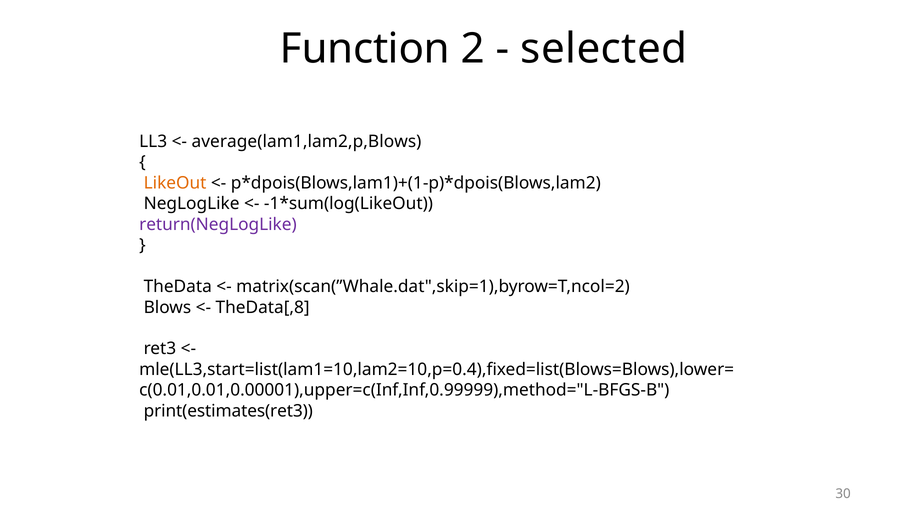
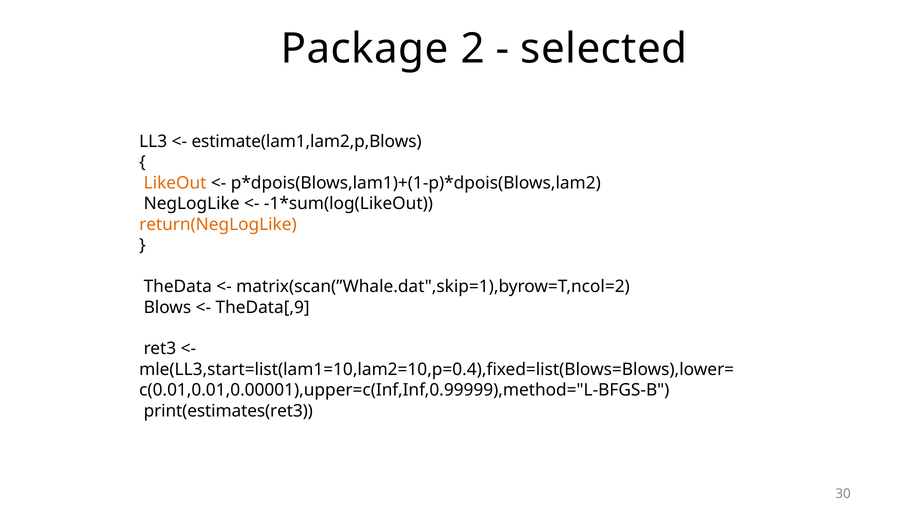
Function: Function -> Package
average(lam1,lam2,p,Blows: average(lam1,lam2,p,Blows -> estimate(lam1,lam2,p,Blows
return(NegLogLike colour: purple -> orange
TheData[,8: TheData[,8 -> TheData[,9
